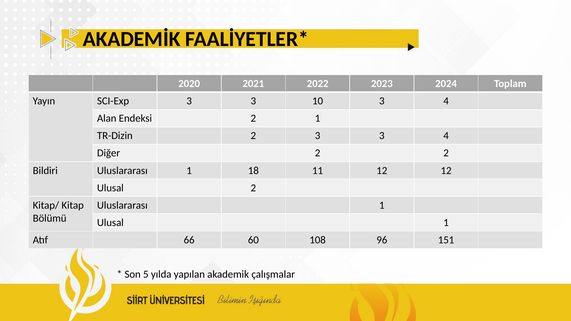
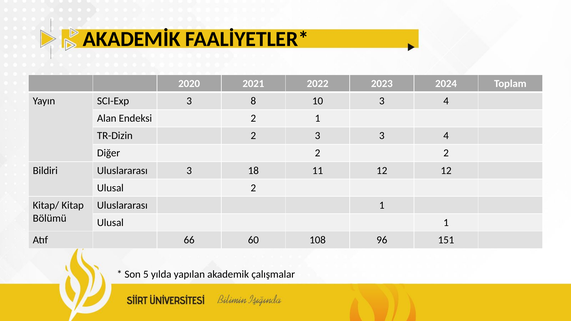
SCI-Exp 3 3: 3 -> 8
Bildiri Uluslararası 1: 1 -> 3
